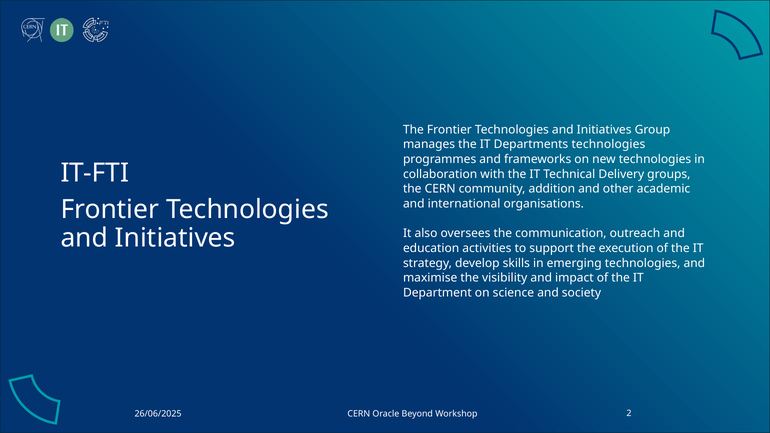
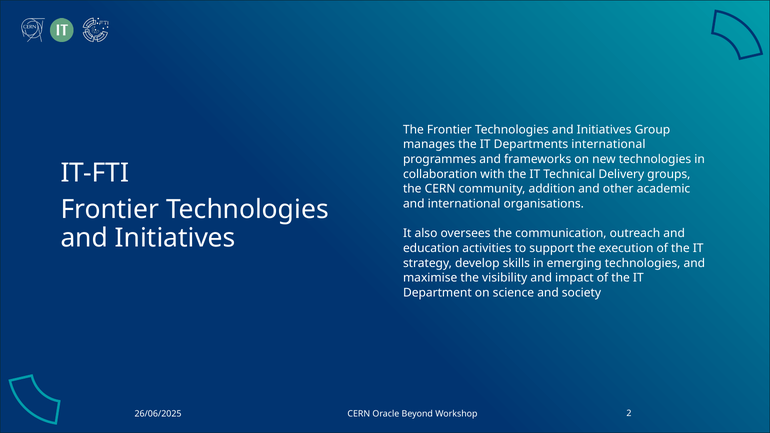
Departments technologies: technologies -> international
